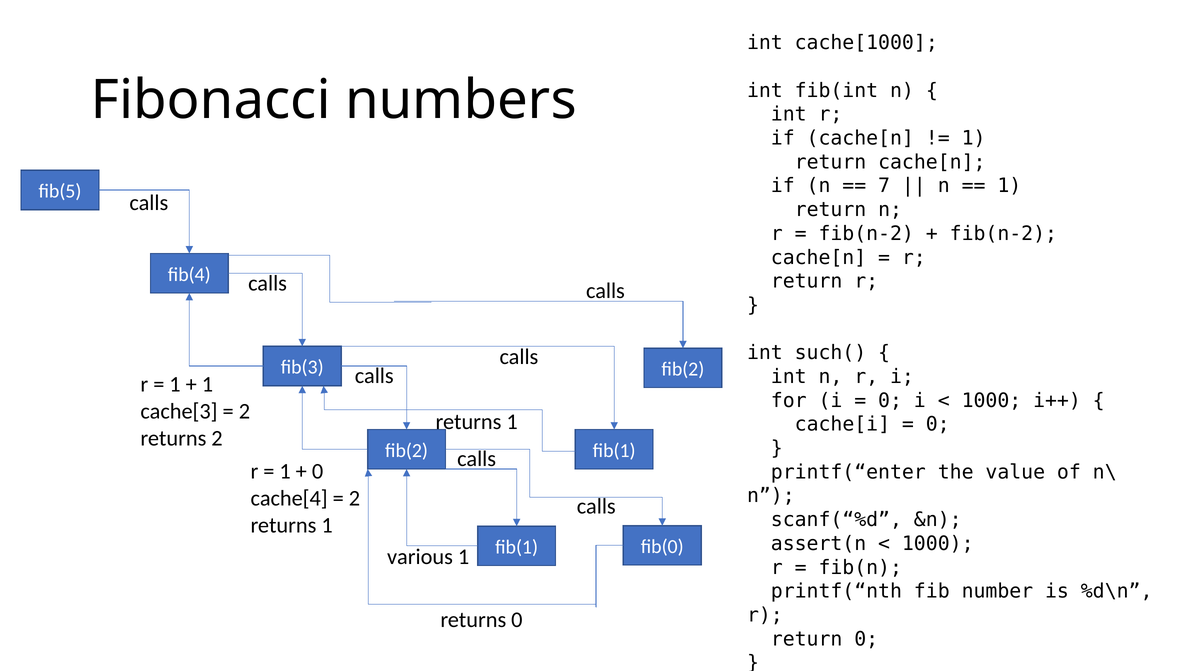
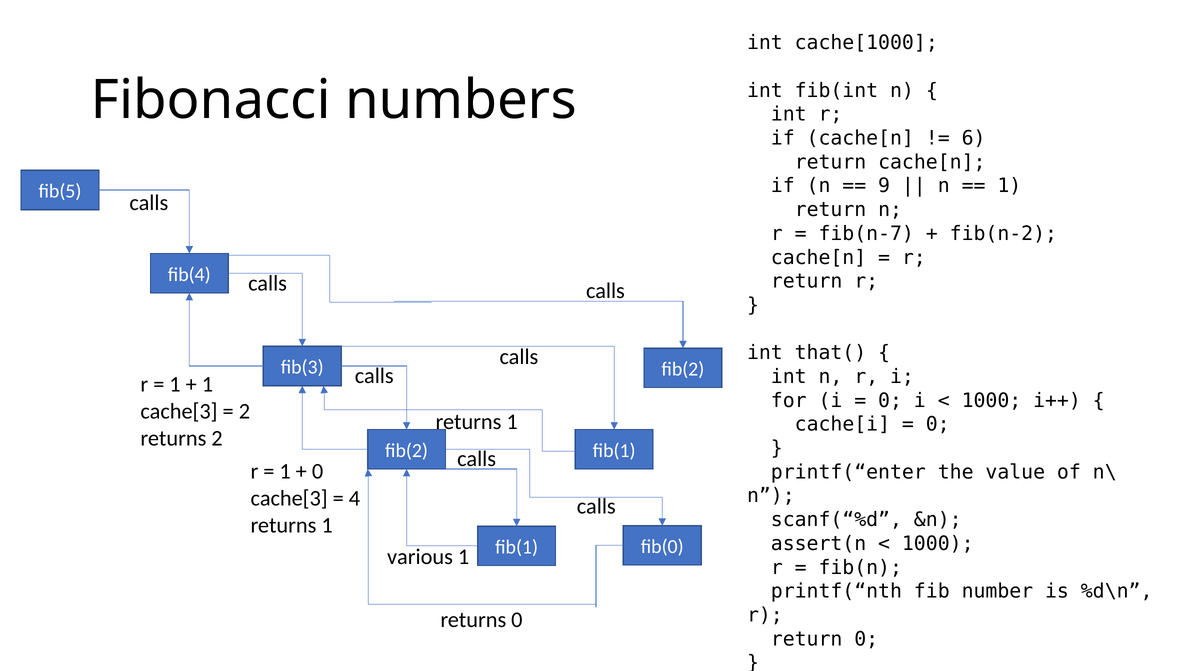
1 at (974, 138): 1 -> 6
7: 7 -> 9
fib(n-2 at (866, 233): fib(n-2 -> fib(n-7
such(: such( -> that(
cache[4 at (289, 498): cache[4 -> cache[3
2 at (354, 498): 2 -> 4
